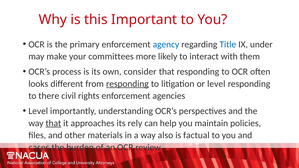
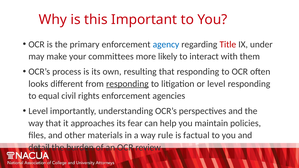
Title colour: blue -> red
consider: consider -> resulting
there: there -> equal
that at (53, 123) underline: present -> none
rely: rely -> fear
also: also -> rule
cases: cases -> detail
